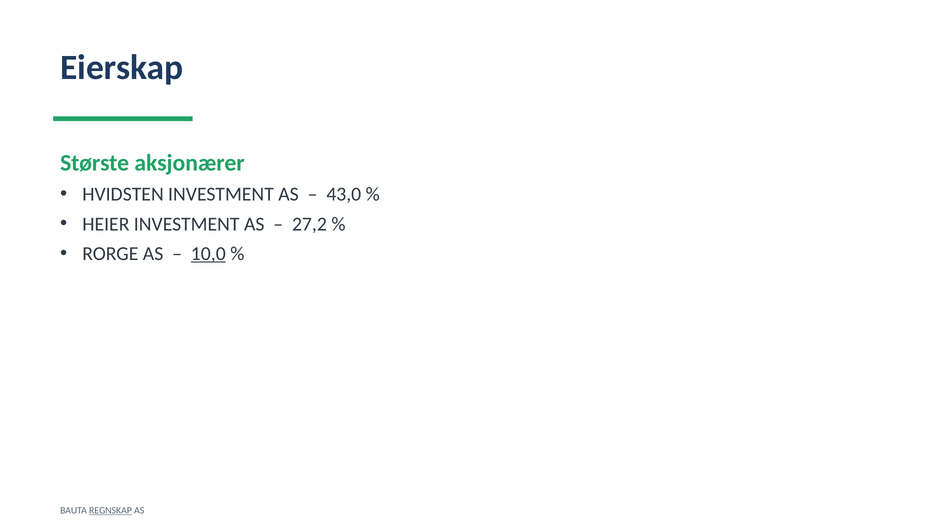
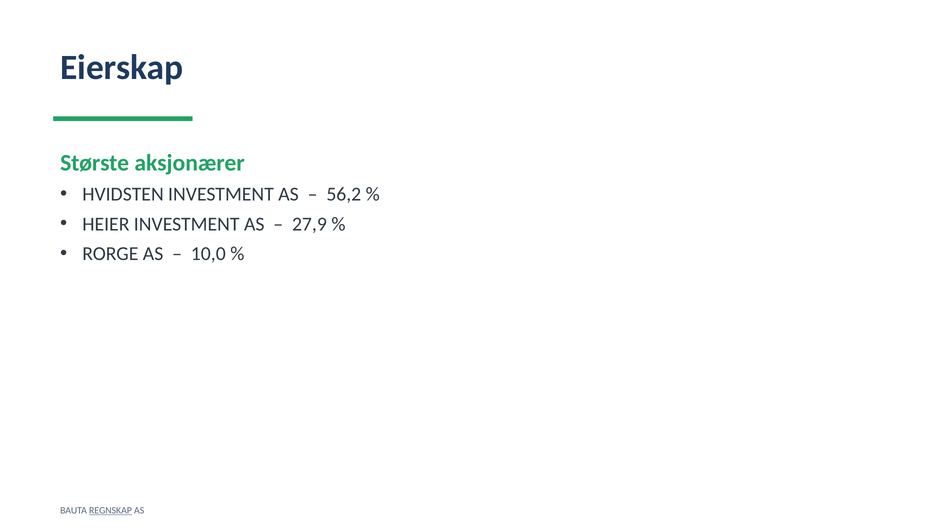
43,0: 43,0 -> 56,2
27,2: 27,2 -> 27,9
10,0 underline: present -> none
